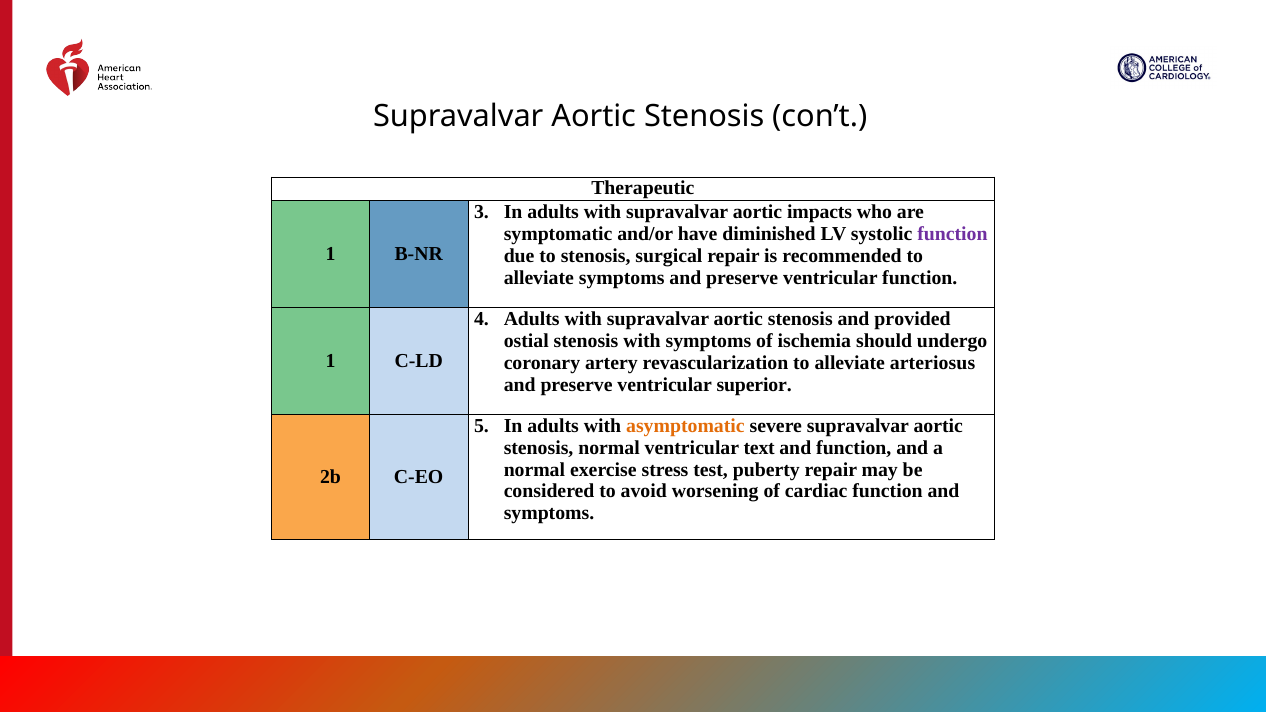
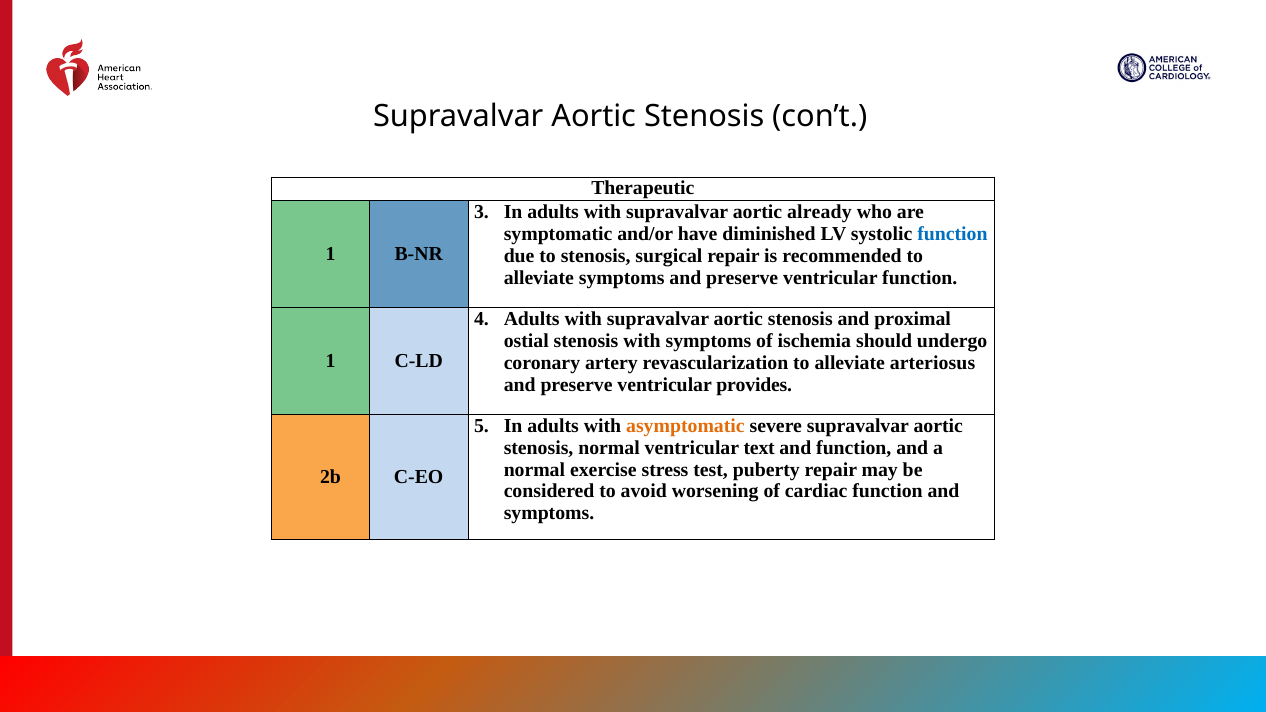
impacts: impacts -> already
function at (952, 234) colour: purple -> blue
provided: provided -> proximal
superior: superior -> provides
